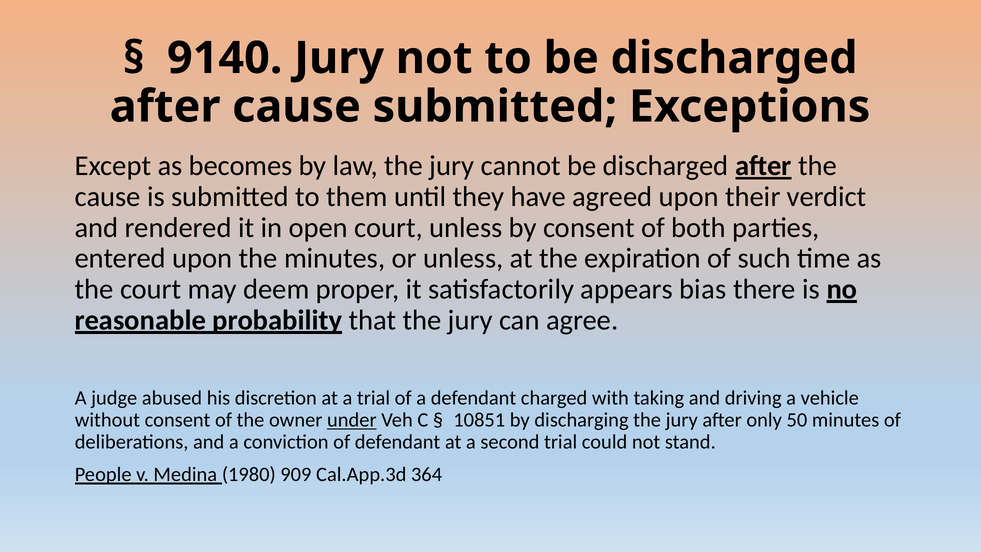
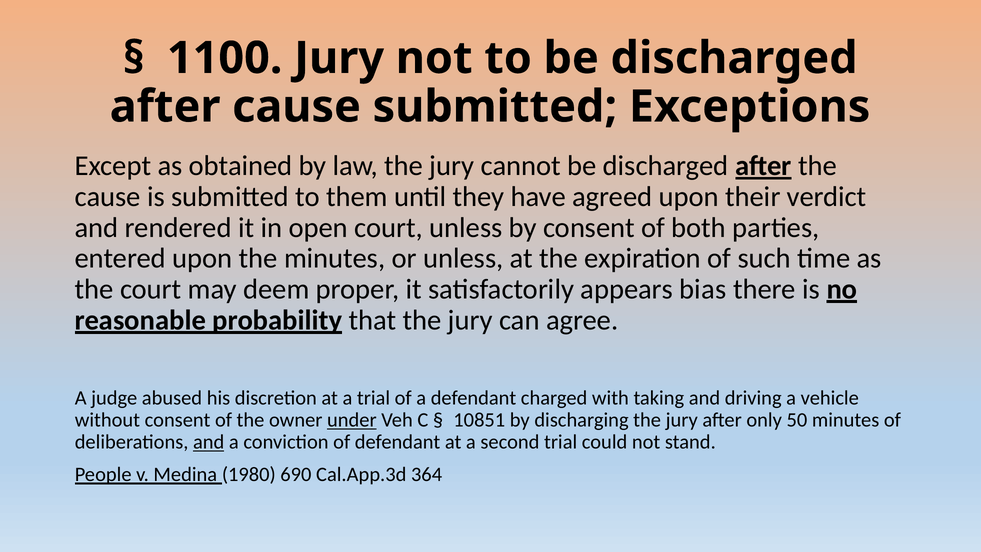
9140: 9140 -> 1100
becomes: becomes -> obtained
and at (209, 442) underline: none -> present
909: 909 -> 690
